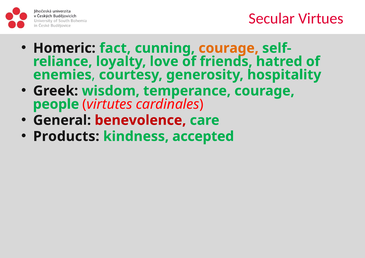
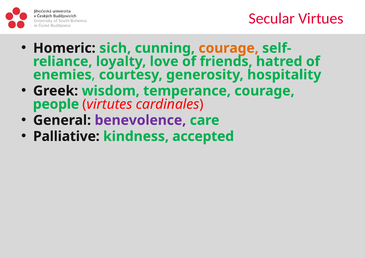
fact: fact -> sich
benevolence colour: red -> purple
Products: Products -> Palliative
